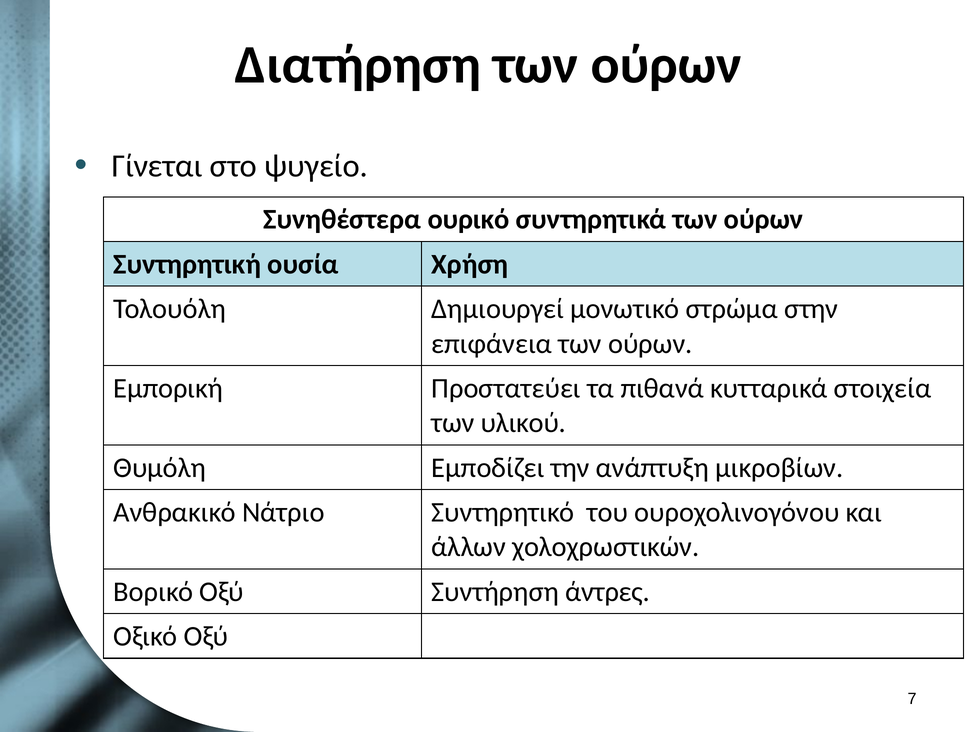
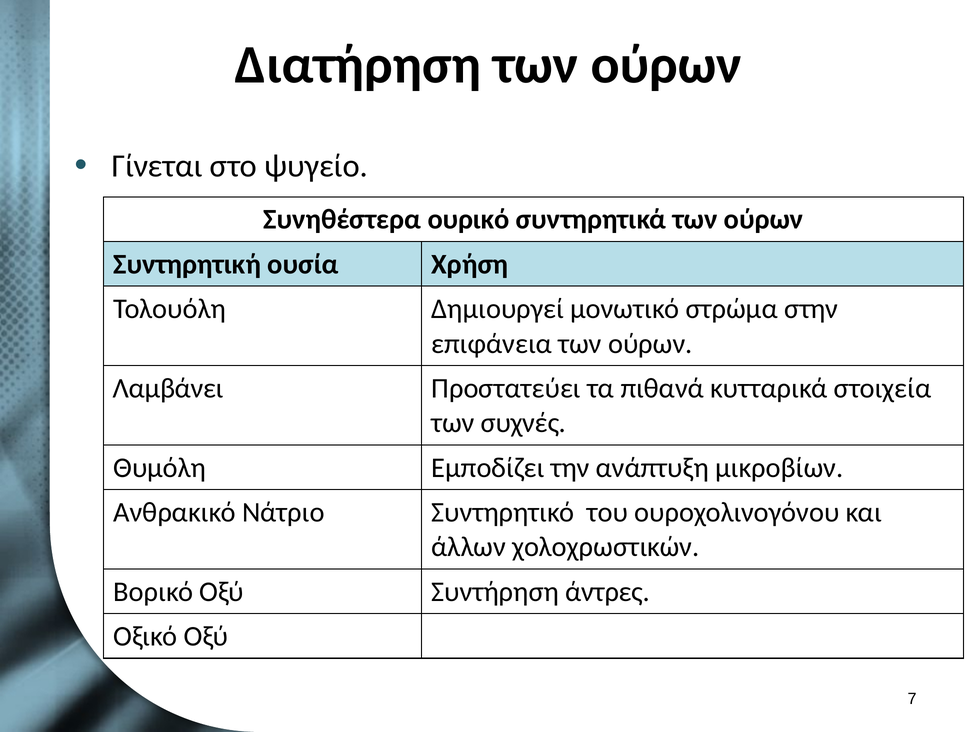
Εμπορική: Εμπορική -> Λαμβάνει
υλικού: υλικού -> συχνές
